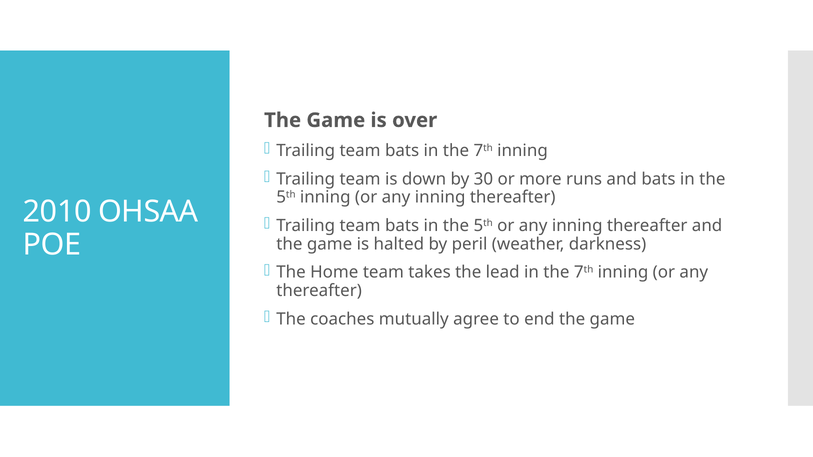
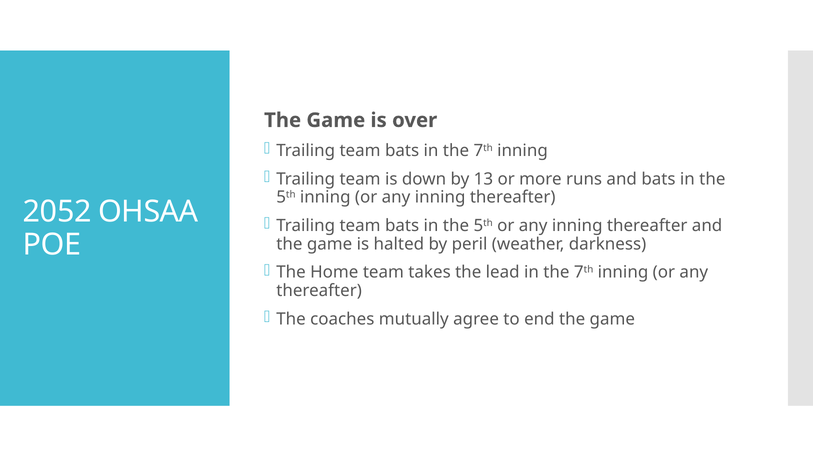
30: 30 -> 13
2010: 2010 -> 2052
